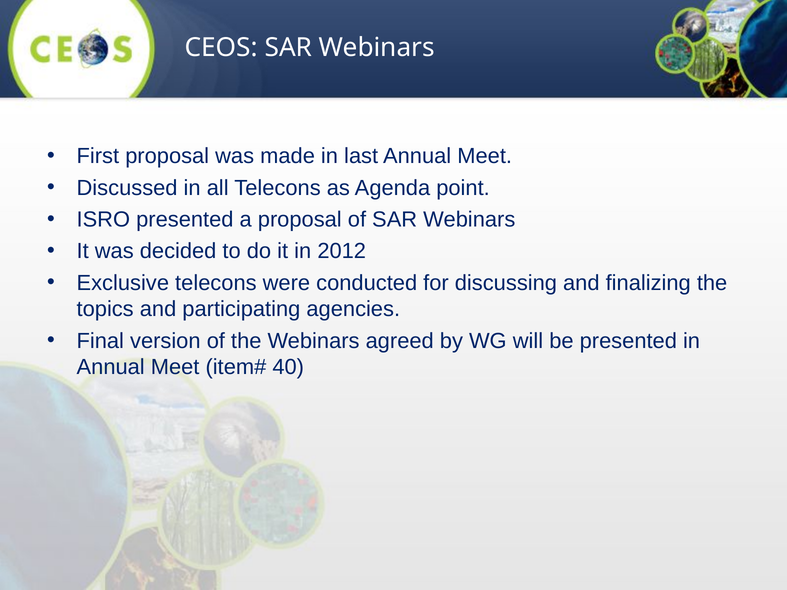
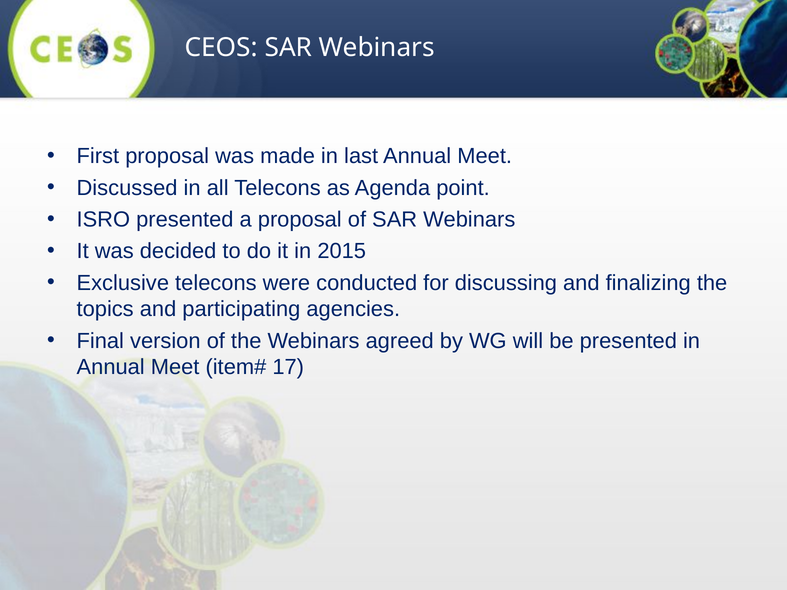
2012: 2012 -> 2015
40: 40 -> 17
